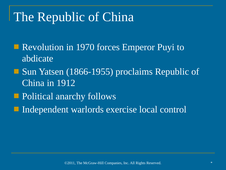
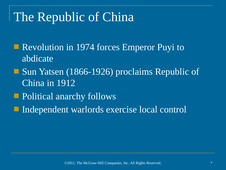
1970: 1970 -> 1974
1866-1955: 1866-1955 -> 1866-1926
